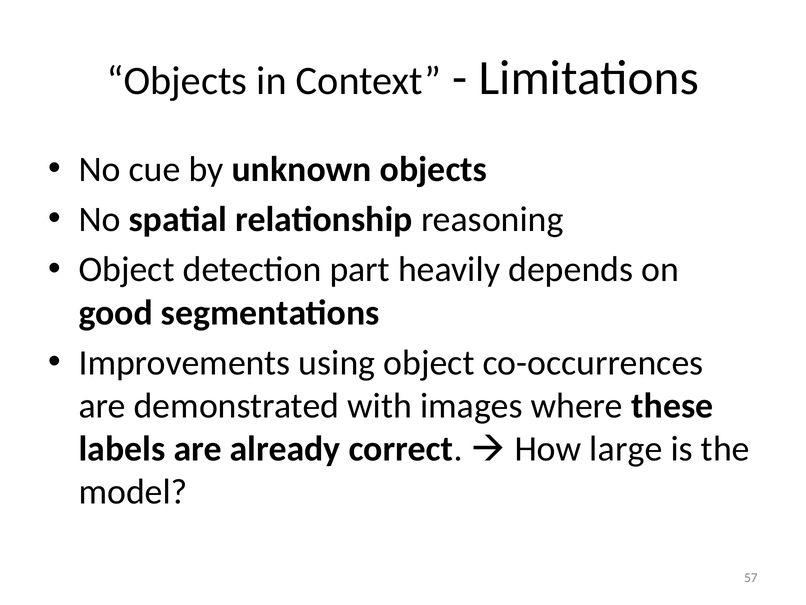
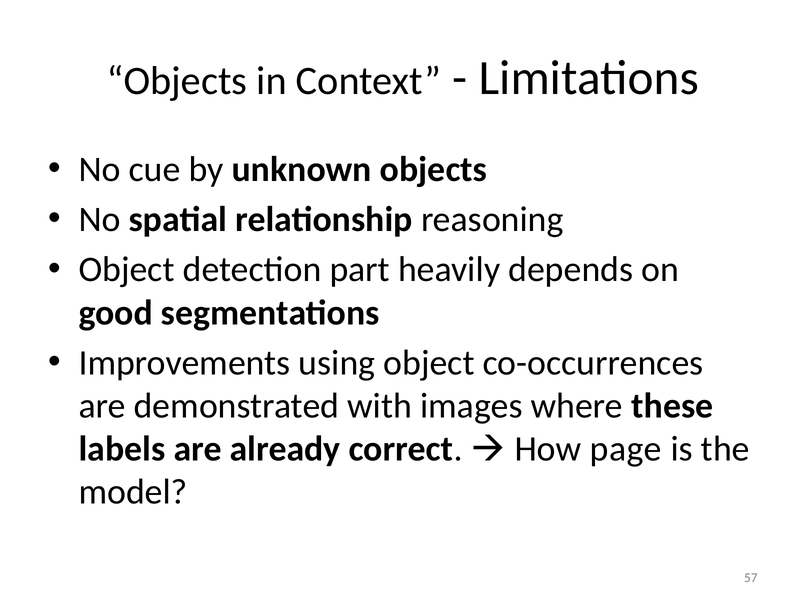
large: large -> page
